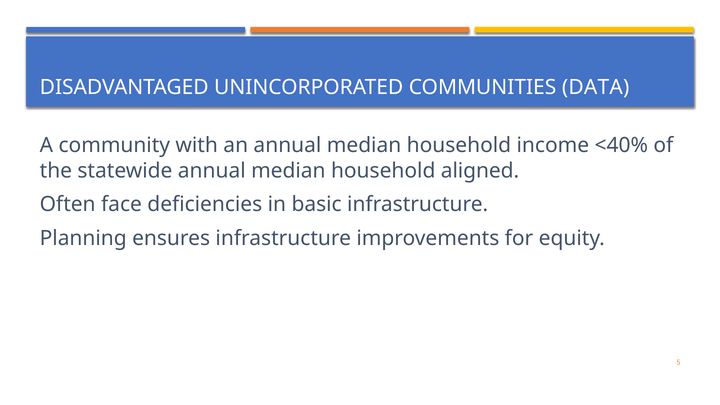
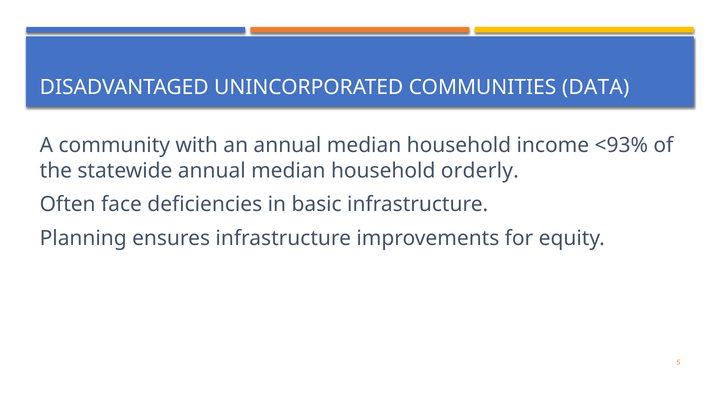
<40%: <40% -> <93%
aligned: aligned -> orderly
